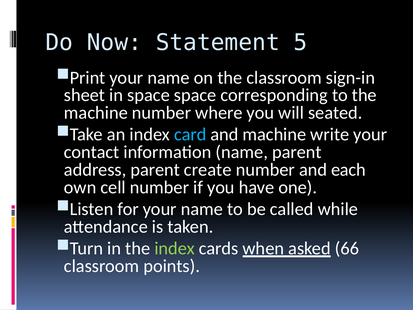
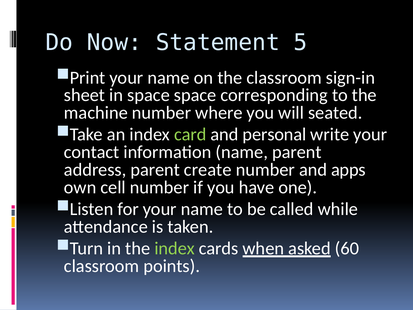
card colour: light blue -> light green
and machine: machine -> personal
each: each -> apps
66: 66 -> 60
